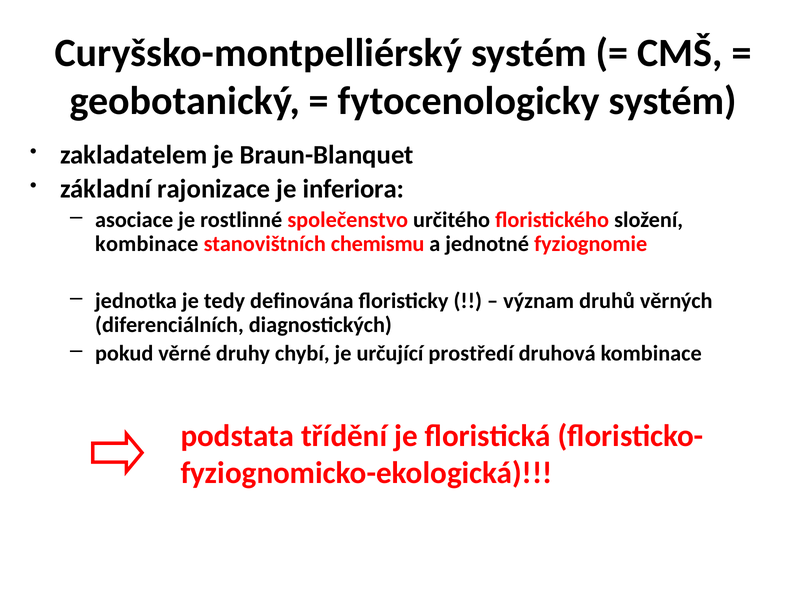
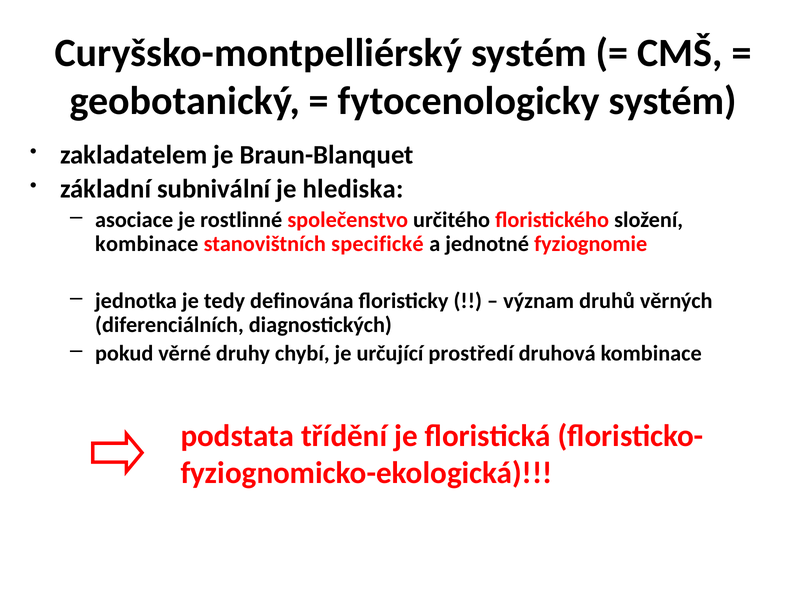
rajonizace: rajonizace -> subnivální
inferiora: inferiora -> hlediska
chemismu: chemismu -> specifické
